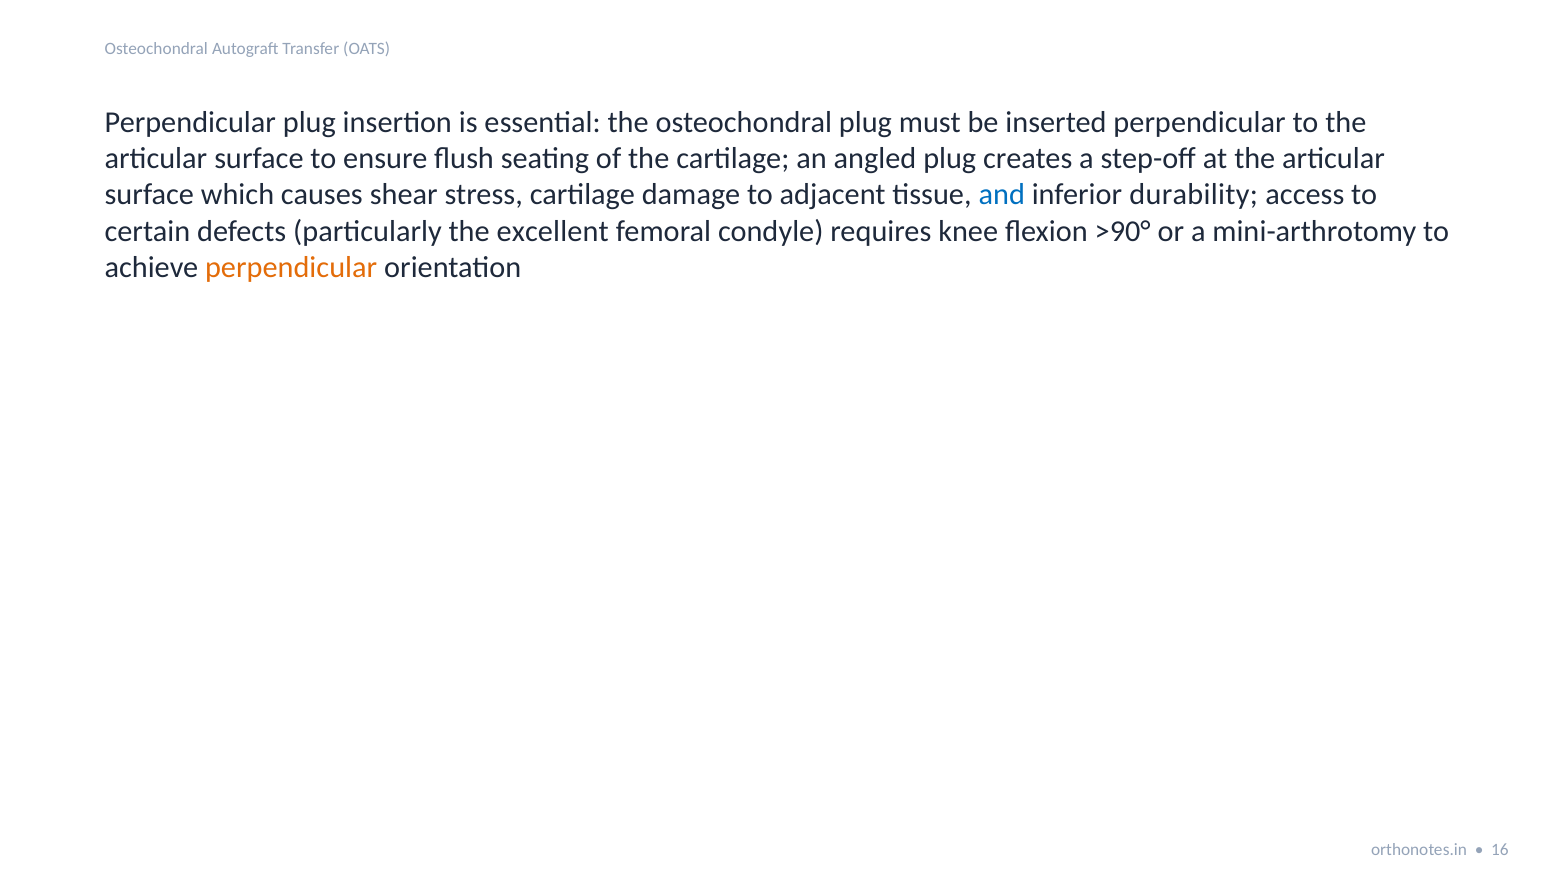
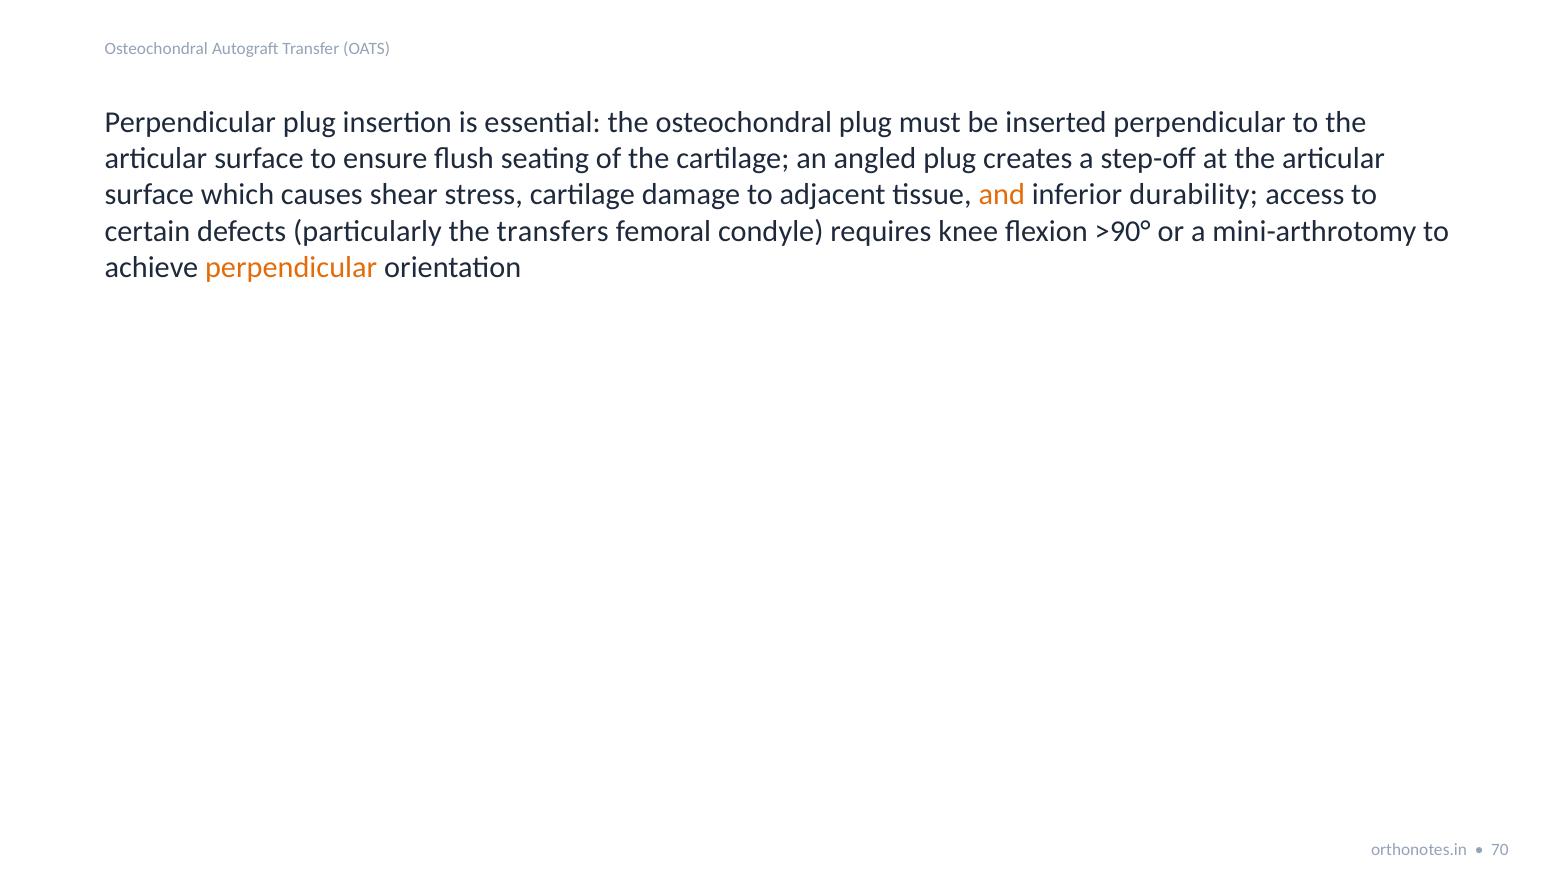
and colour: blue -> orange
excellent: excellent -> transfers
16: 16 -> 70
